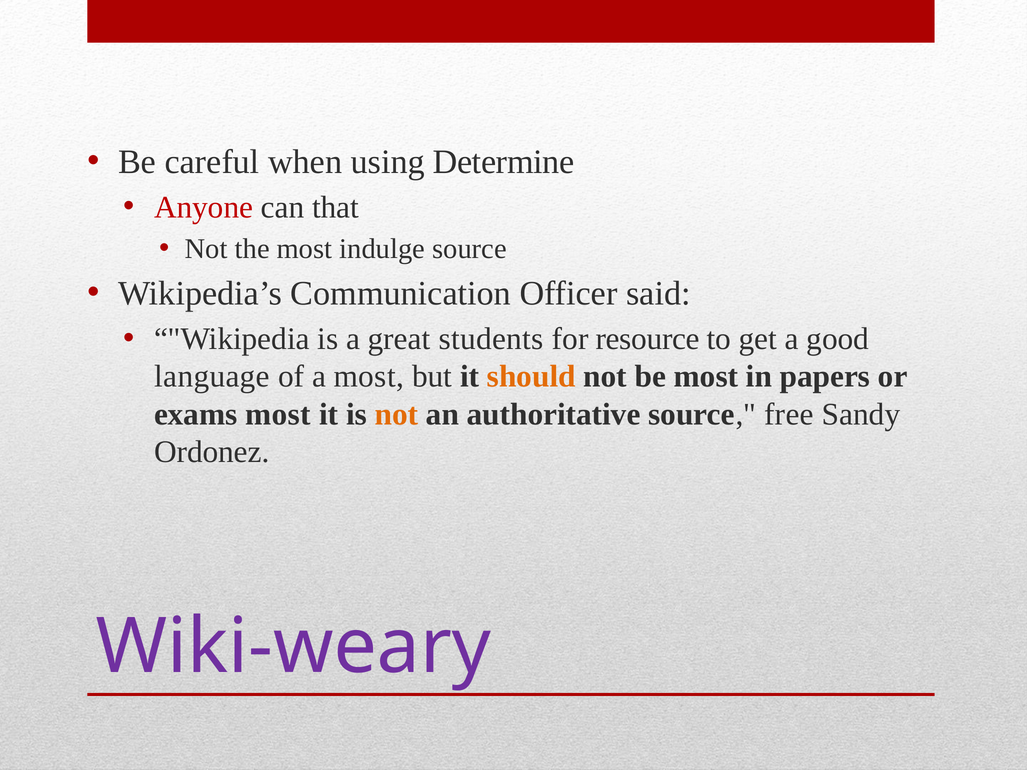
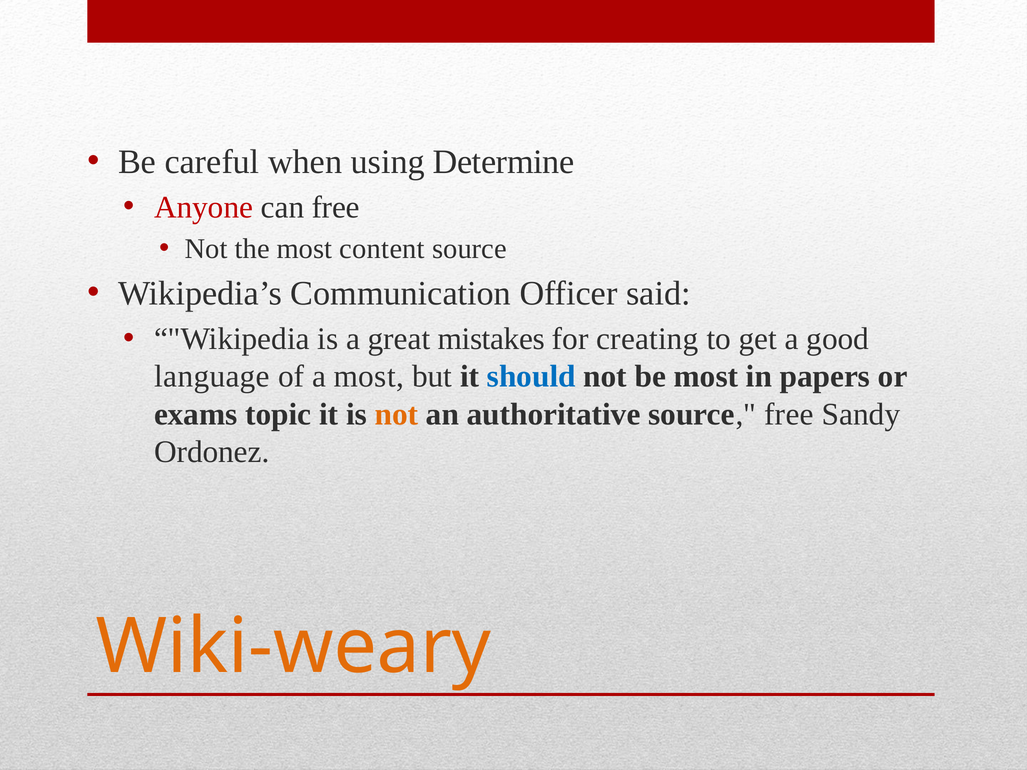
can that: that -> free
indulge: indulge -> content
students: students -> mistakes
resource: resource -> creating
should colour: orange -> blue
exams most: most -> topic
Wiki-weary colour: purple -> orange
